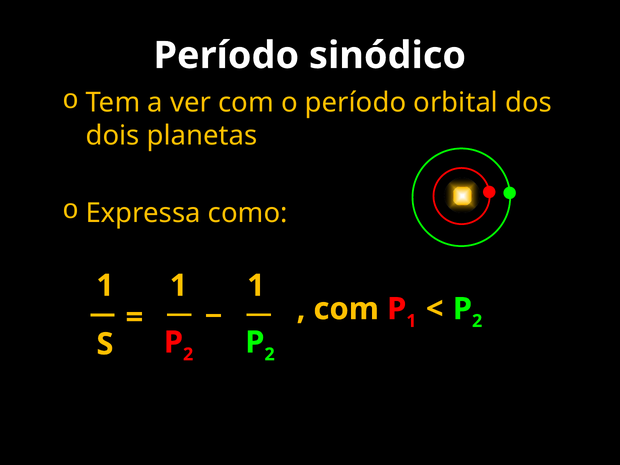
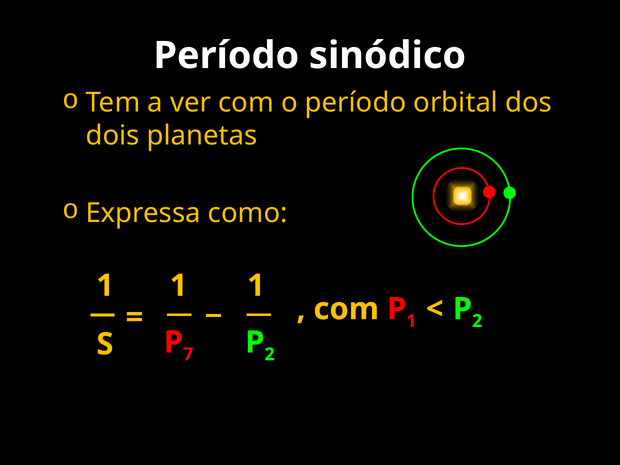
2 at (188, 354): 2 -> 7
